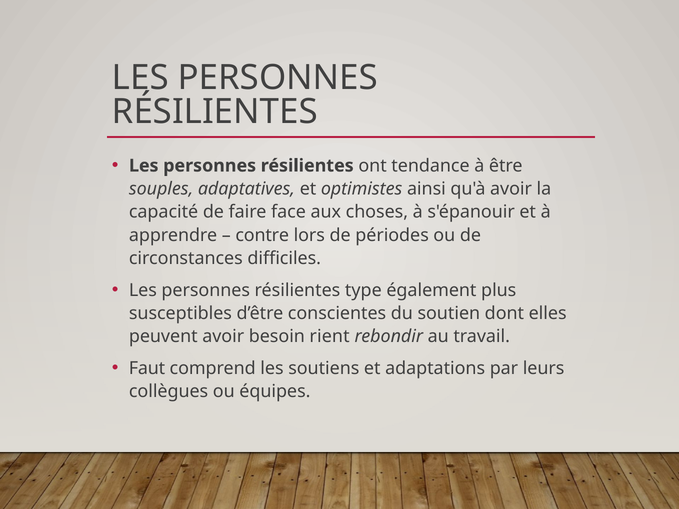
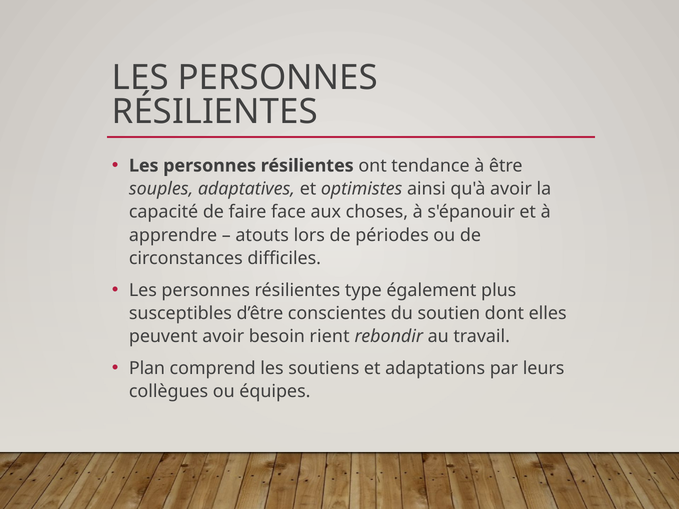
contre: contre -> atouts
Faut: Faut -> Plan
